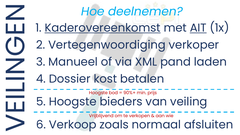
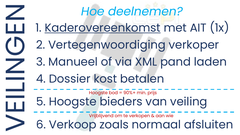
AIT underline: present -> none
